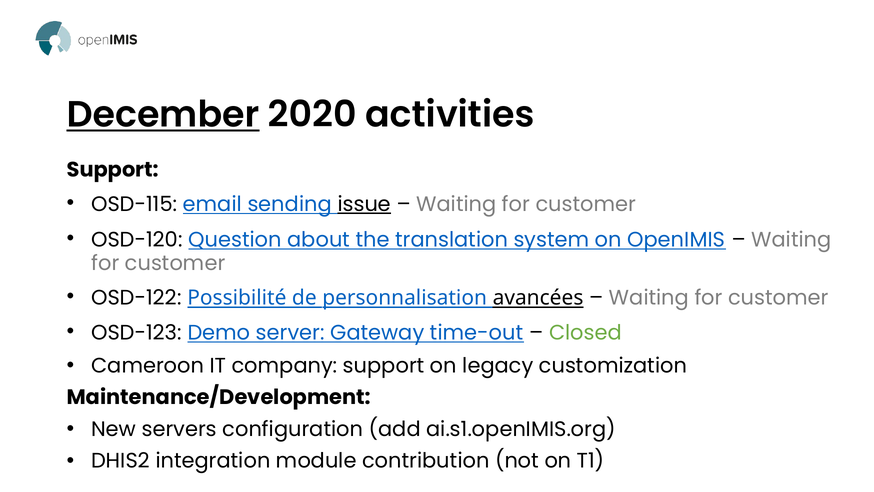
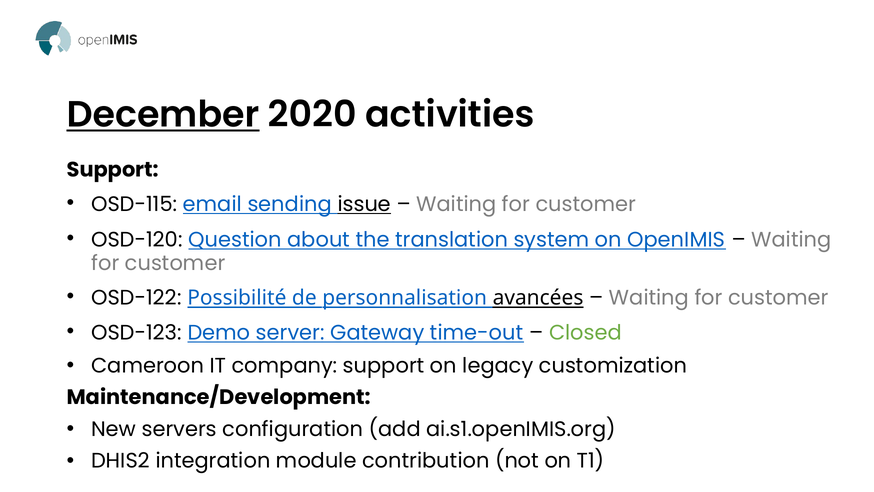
issue underline: present -> none
